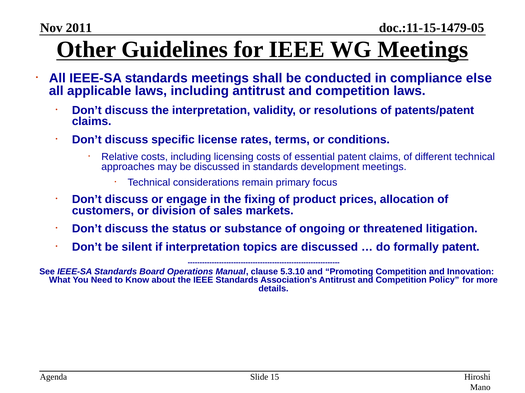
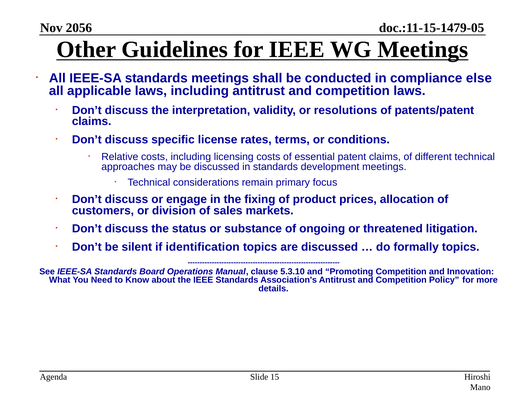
2011: 2011 -> 2056
if interpretation: interpretation -> identification
formally patent: patent -> topics
